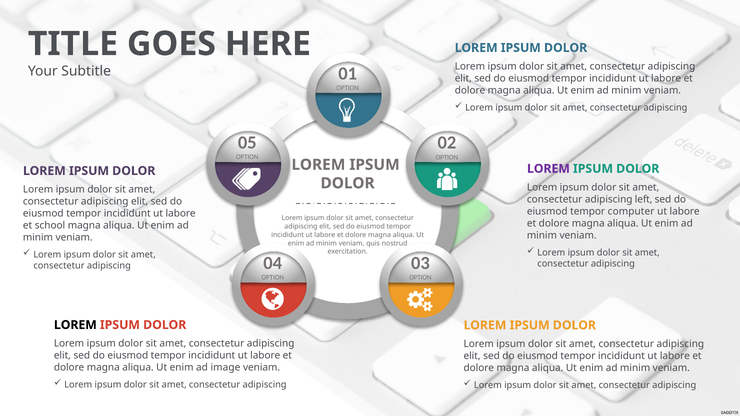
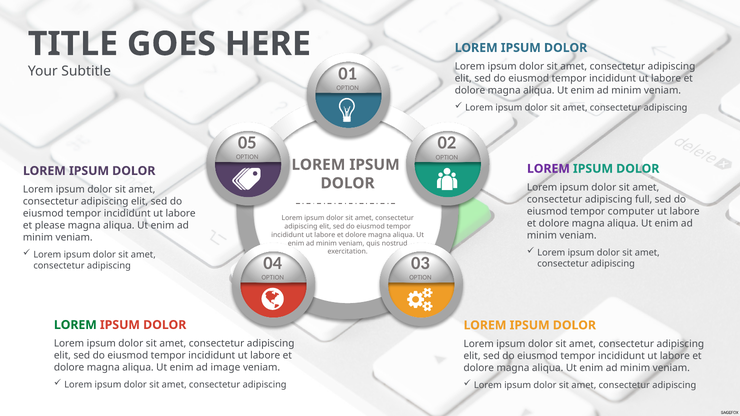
left: left -> full
school: school -> please
LOREM at (75, 325) colour: black -> green
